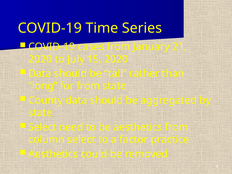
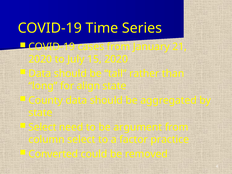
for from: from -> align
be aesthetics: aesthetics -> argument
Aesthetics at (53, 154): Aesthetics -> Converted
